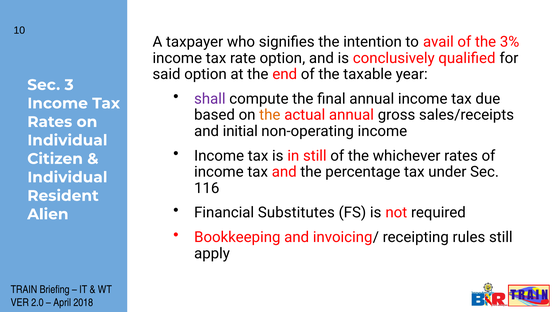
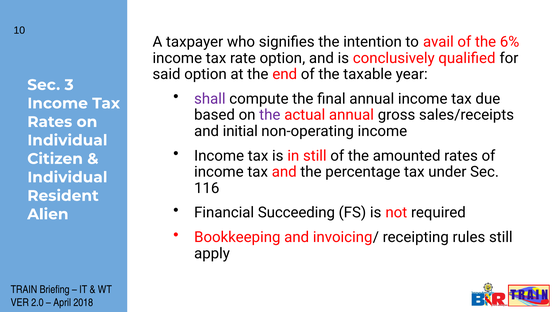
3%: 3% -> 6%
the at (270, 115) colour: orange -> purple
whichever: whichever -> amounted
Substitutes: Substitutes -> Succeeding
